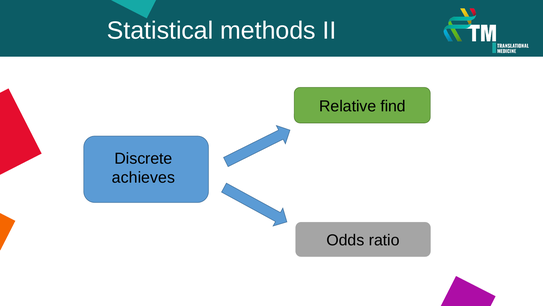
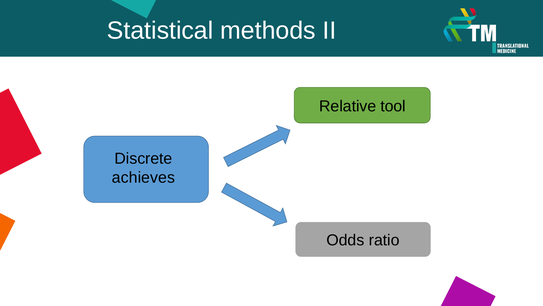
find: find -> tool
